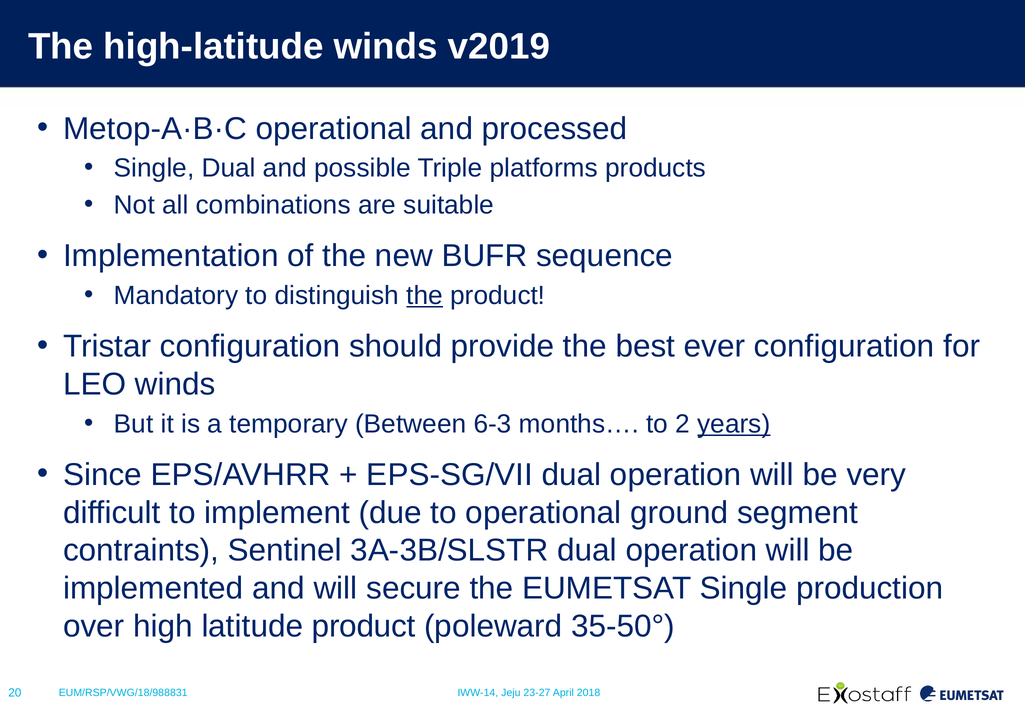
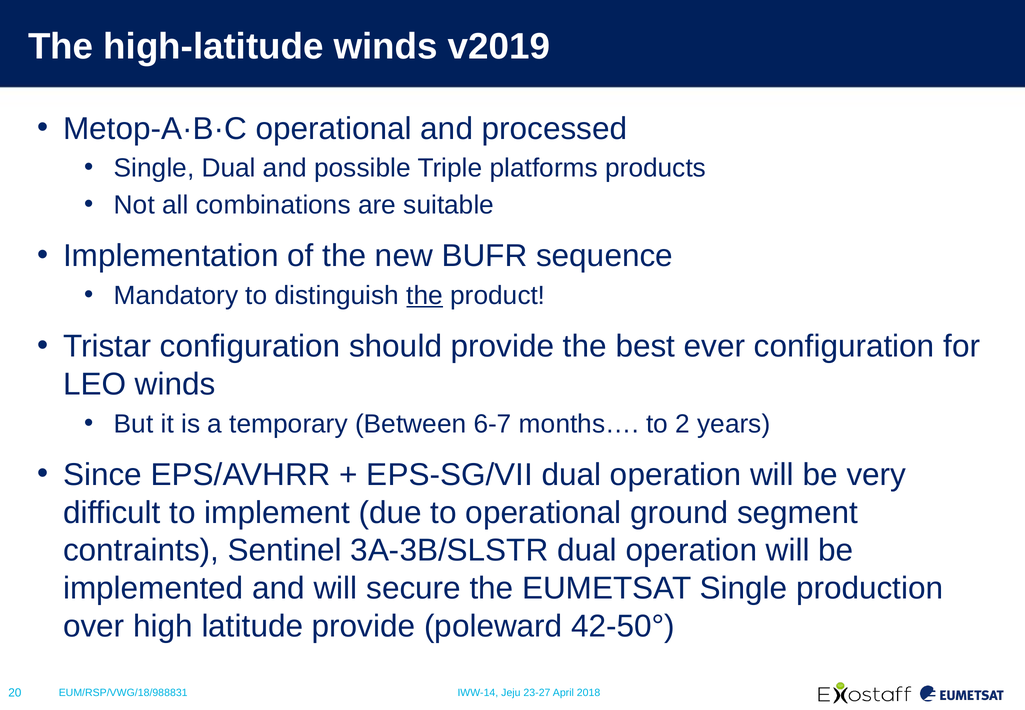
6-3: 6-3 -> 6-7
years underline: present -> none
latitude product: product -> provide
35-50°: 35-50° -> 42-50°
